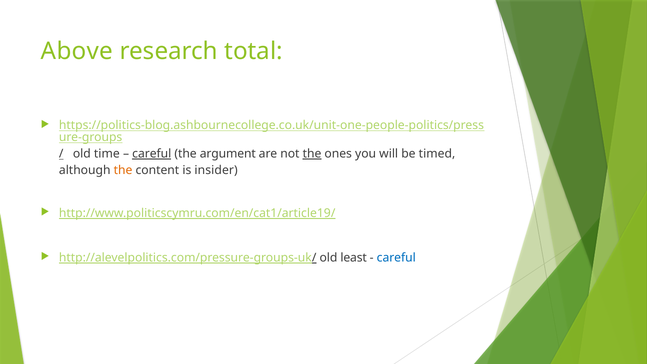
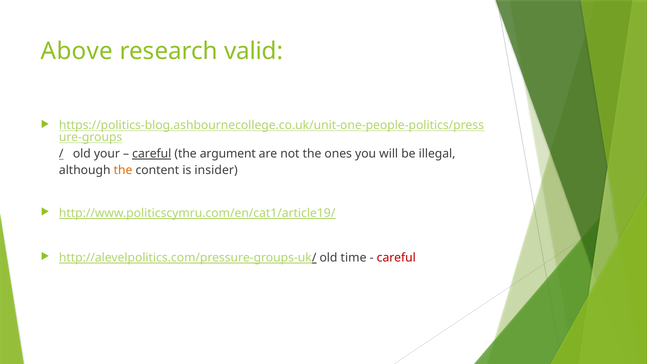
total: total -> valid
time: time -> your
the at (312, 154) underline: present -> none
timed: timed -> illegal
least: least -> time
careful at (396, 258) colour: blue -> red
